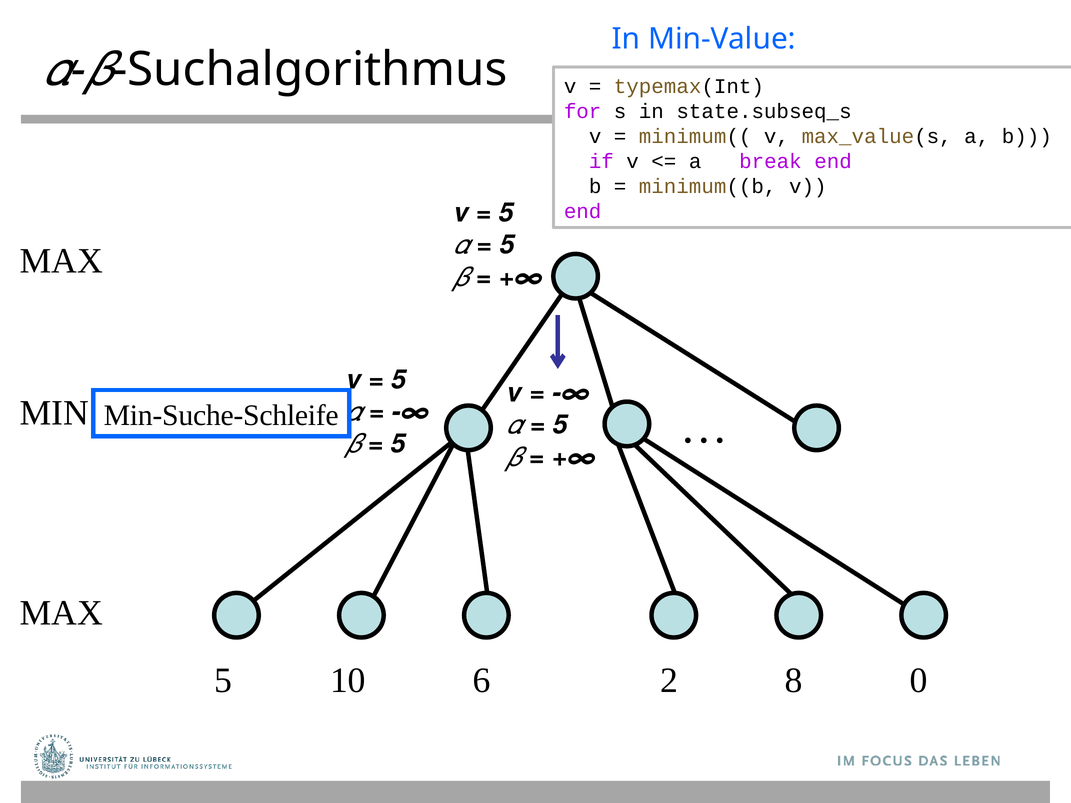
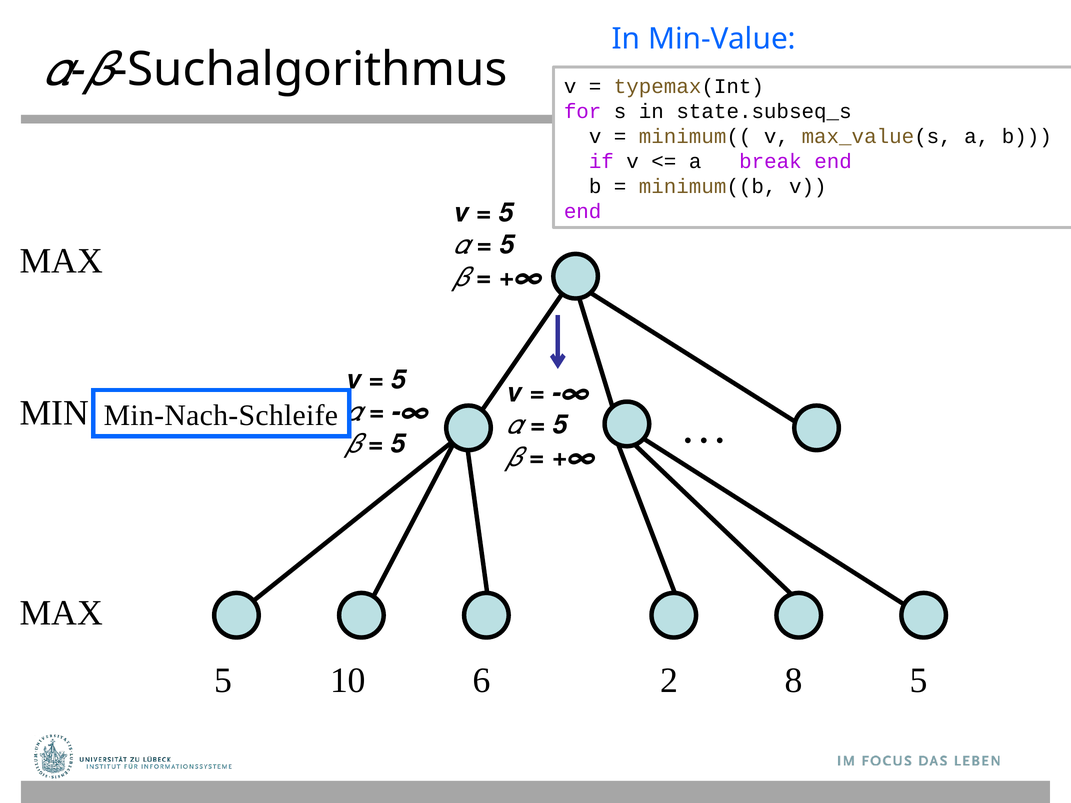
Min-Suche-Schleife: Min-Suche-Schleife -> Min-Nach-Schleife
8 0: 0 -> 5
